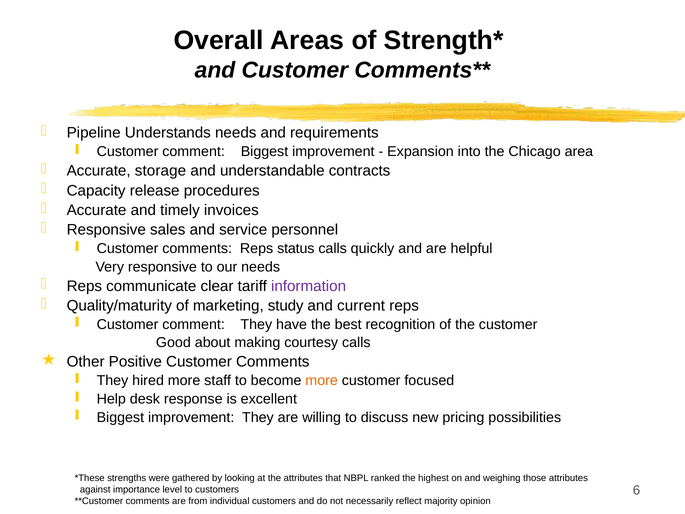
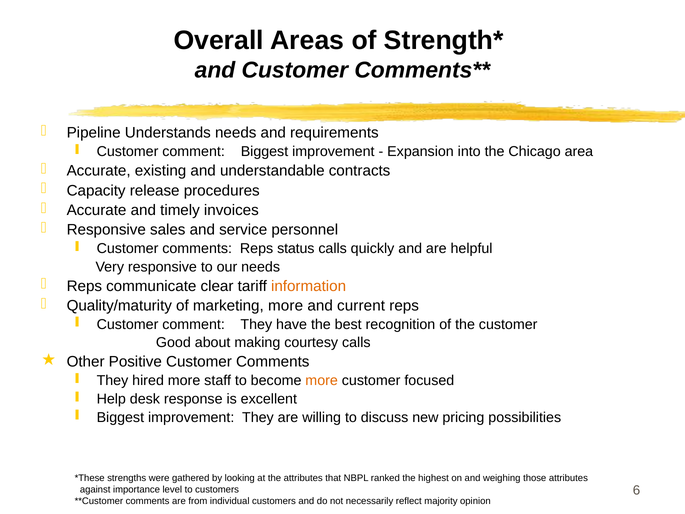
storage: storage -> existing
information colour: purple -> orange
marketing study: study -> more
